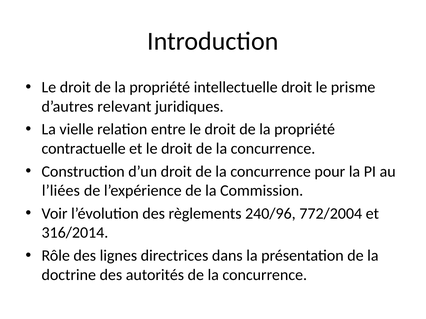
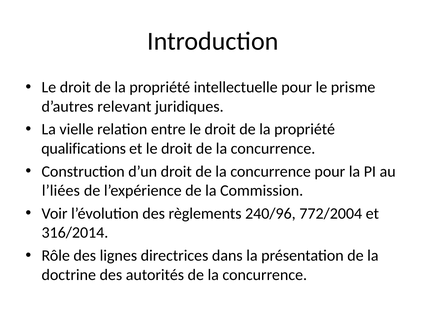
intellectuelle droit: droit -> pour
contractuelle: contractuelle -> qualifications
